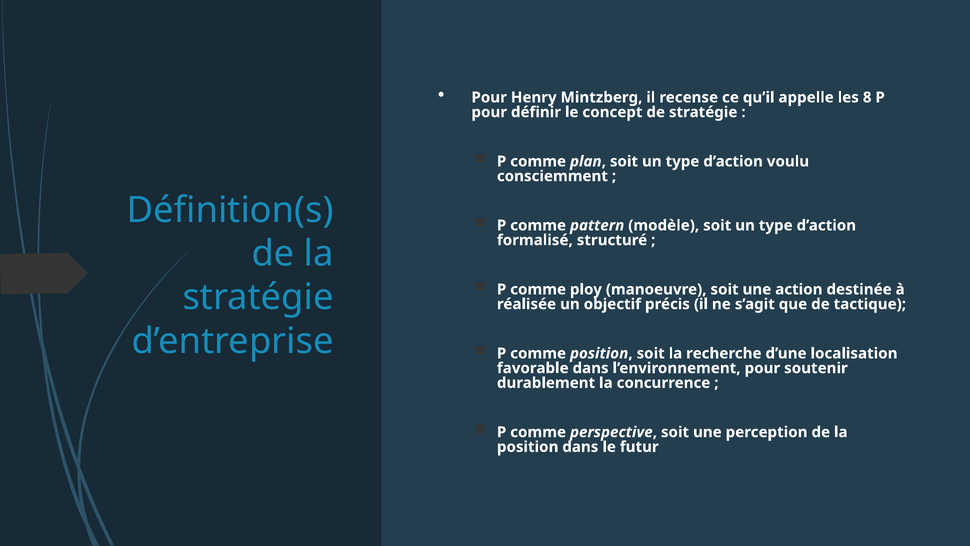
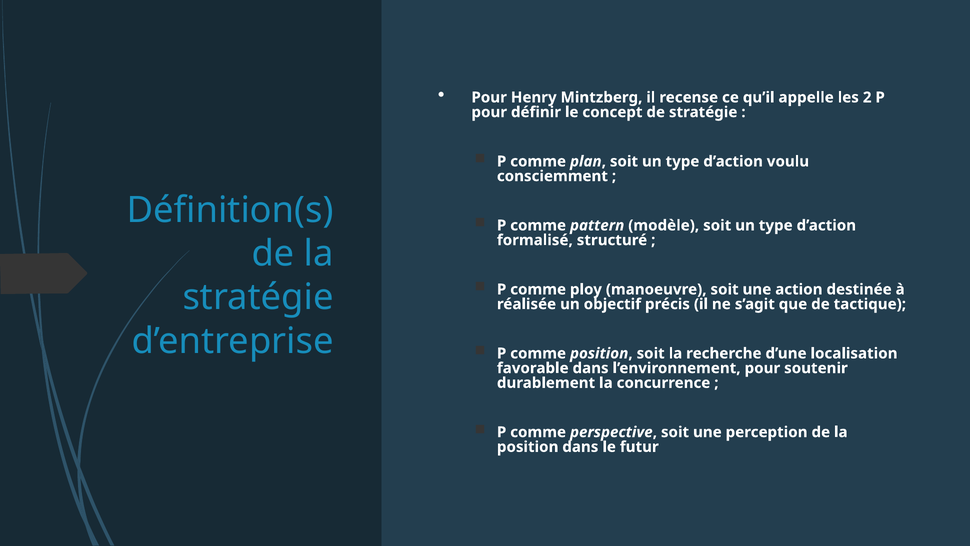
8: 8 -> 2
